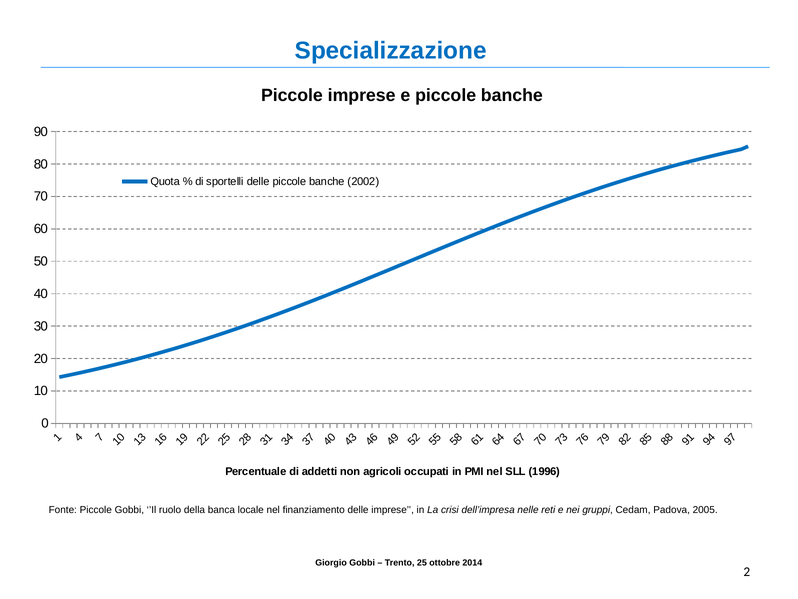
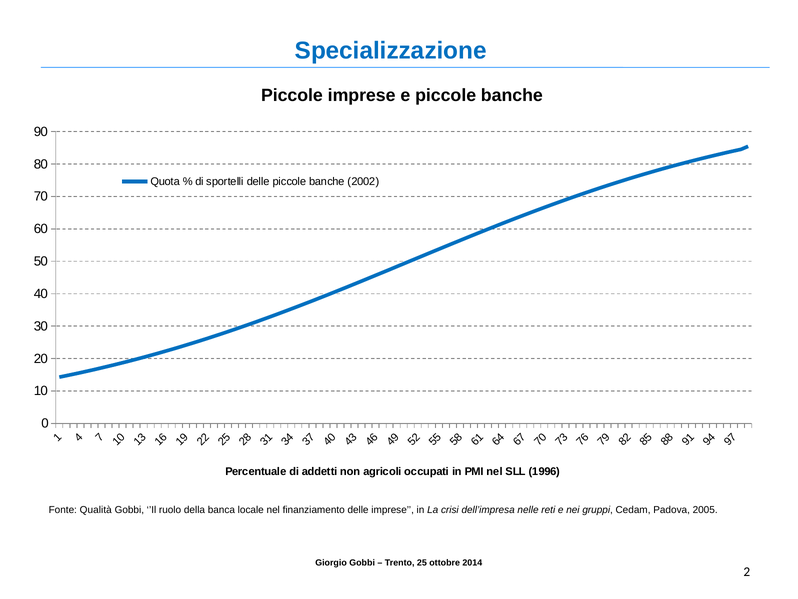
Fonte Piccole: Piccole -> Qualità
